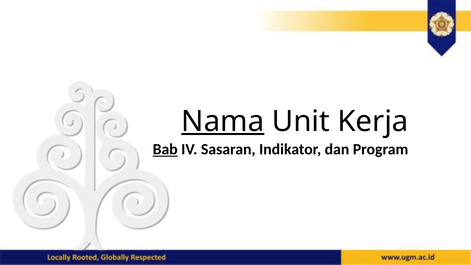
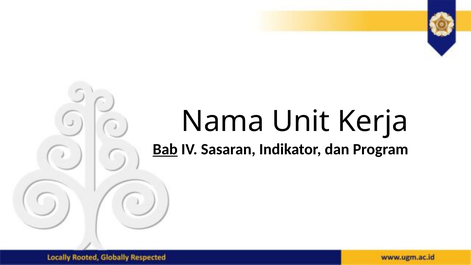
Nama underline: present -> none
